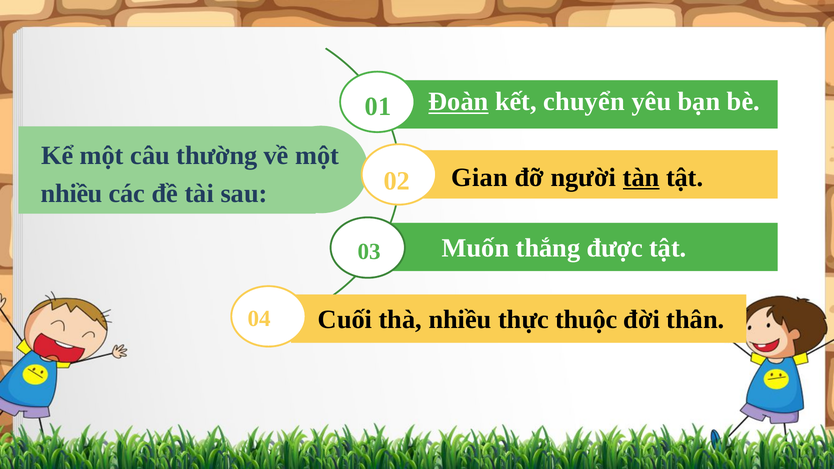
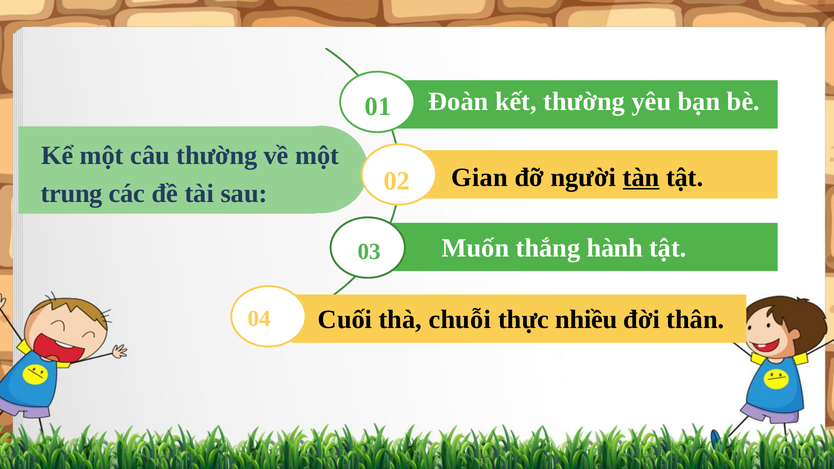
Đoàn underline: present -> none
kết chuyển: chuyển -> thường
nhiều at (72, 194): nhiều -> trung
được: được -> hành
thà nhiều: nhiều -> chuỗi
thuộc: thuộc -> nhiều
